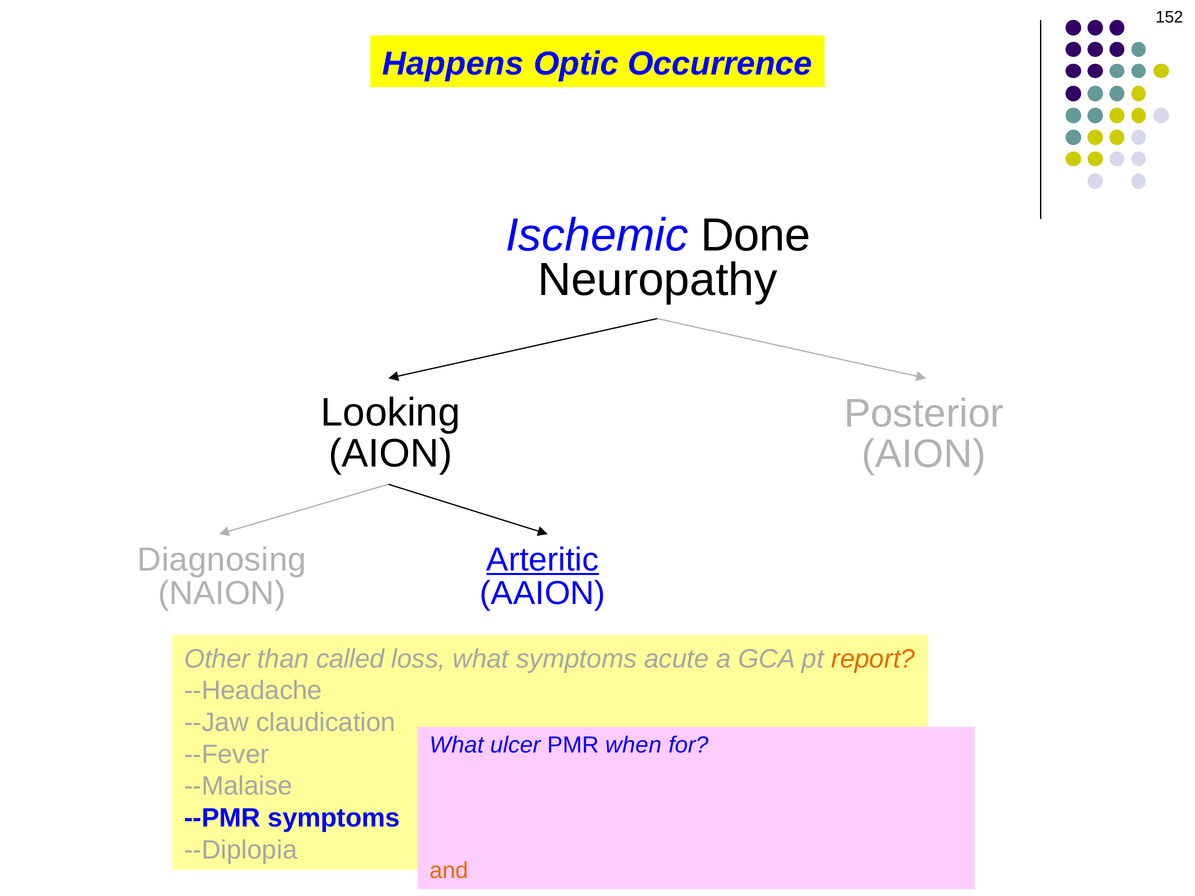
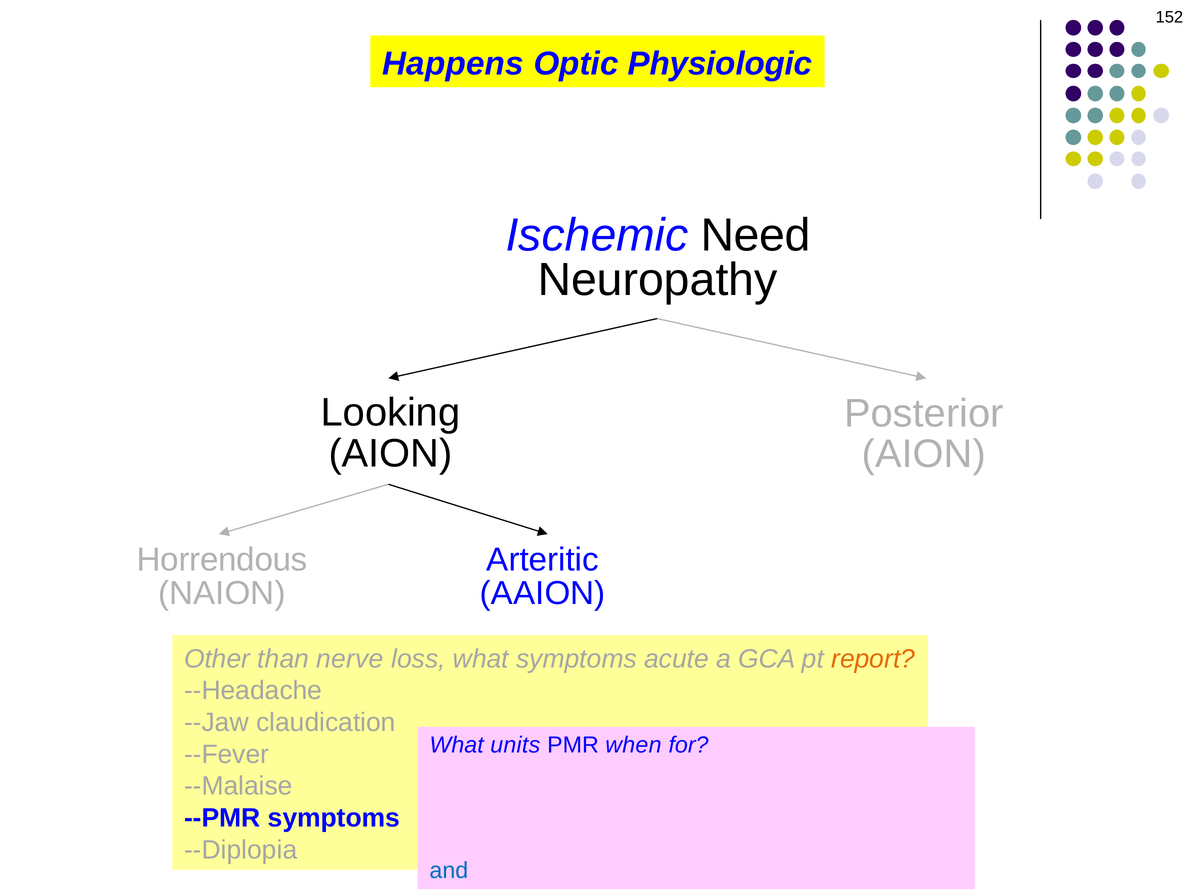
Occurrence: Occurrence -> Physiologic
Done: Done -> Need
Diagnosing: Diagnosing -> Horrendous
Arteritic underline: present -> none
called: called -> nerve
ulcer: ulcer -> units
and at (449, 871) colour: orange -> blue
